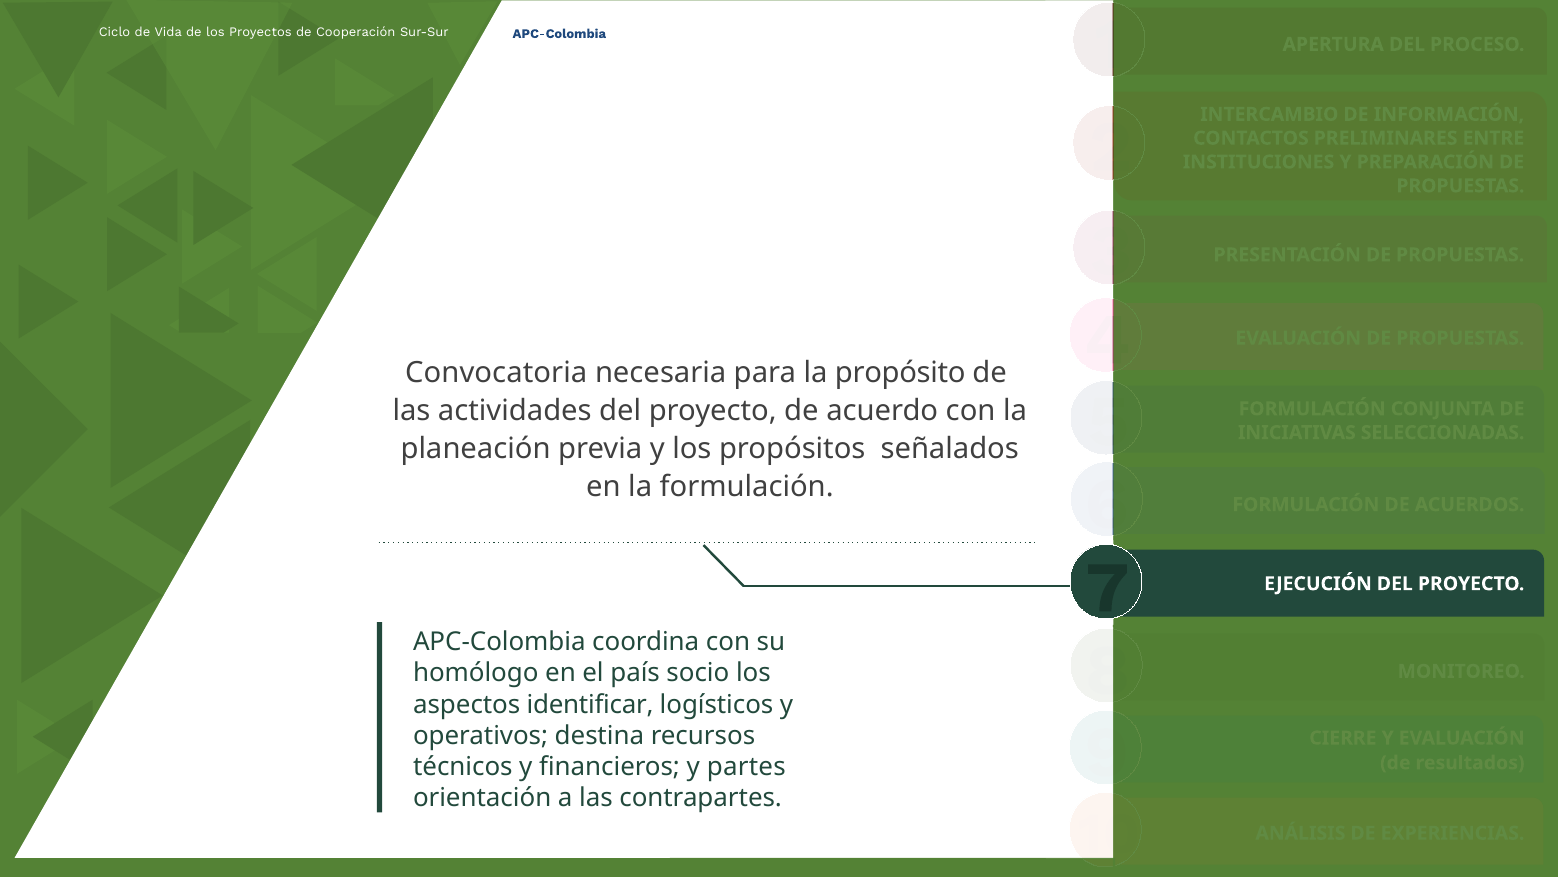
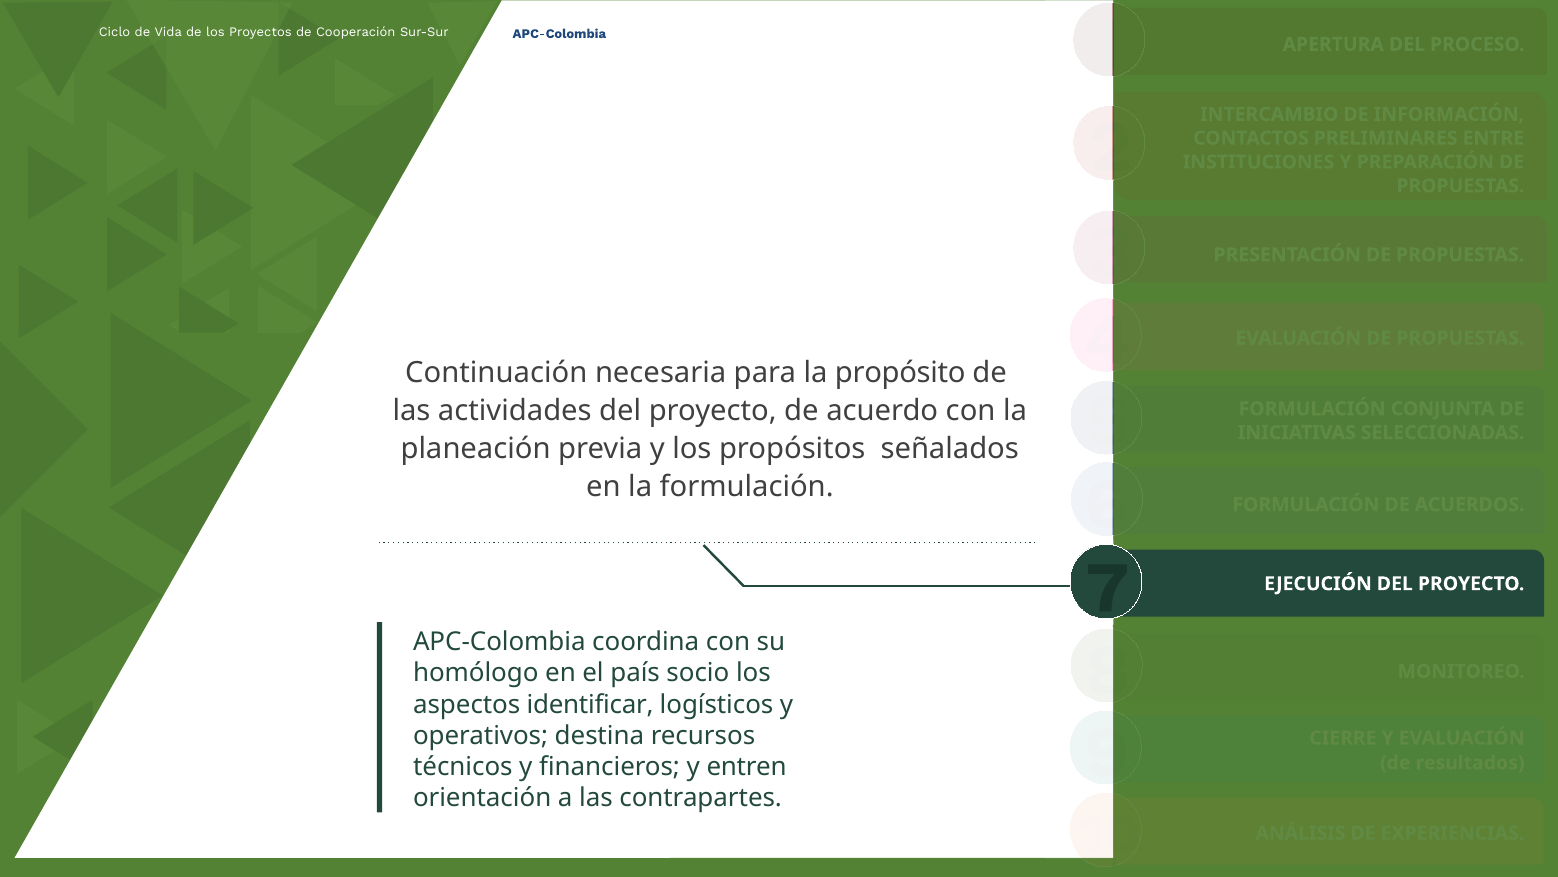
Convocatoria: Convocatoria -> Continuación
partes: partes -> entren
